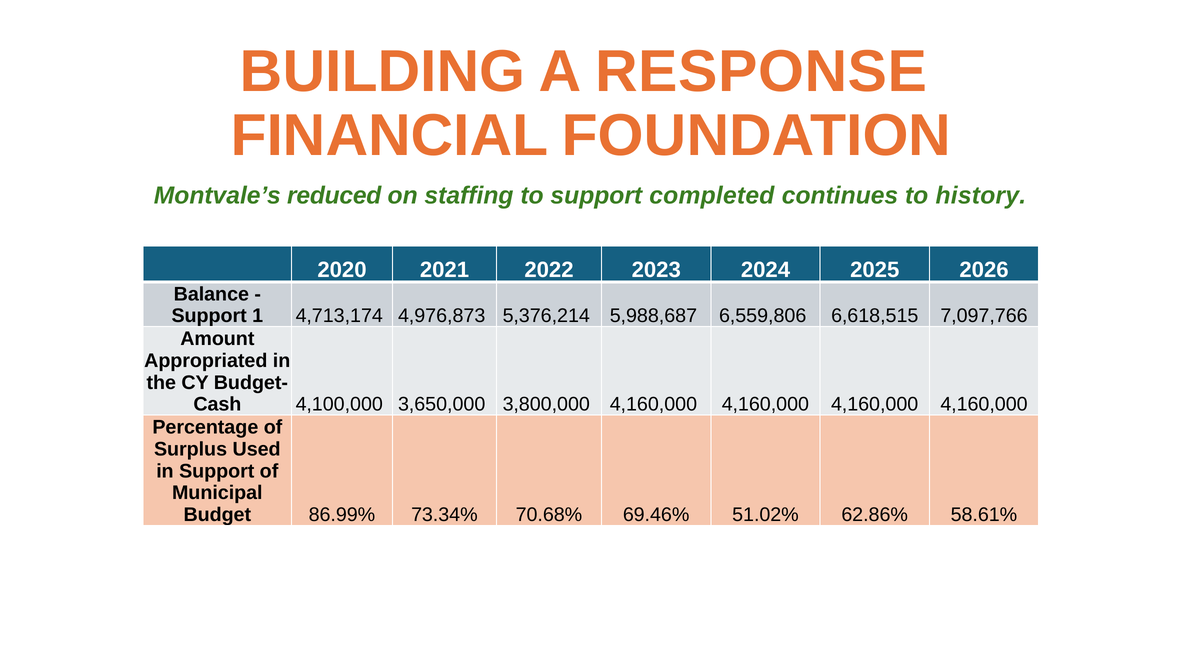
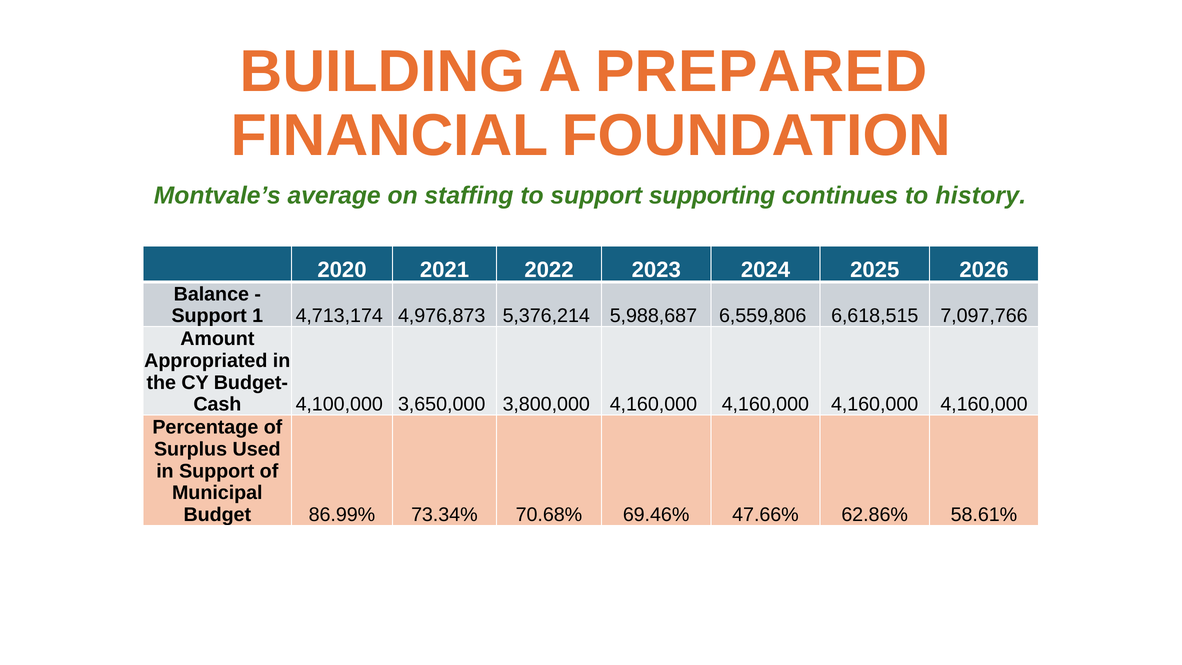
RESPONSE: RESPONSE -> PREPARED
reduced: reduced -> average
completed: completed -> supporting
51.02%: 51.02% -> 47.66%
